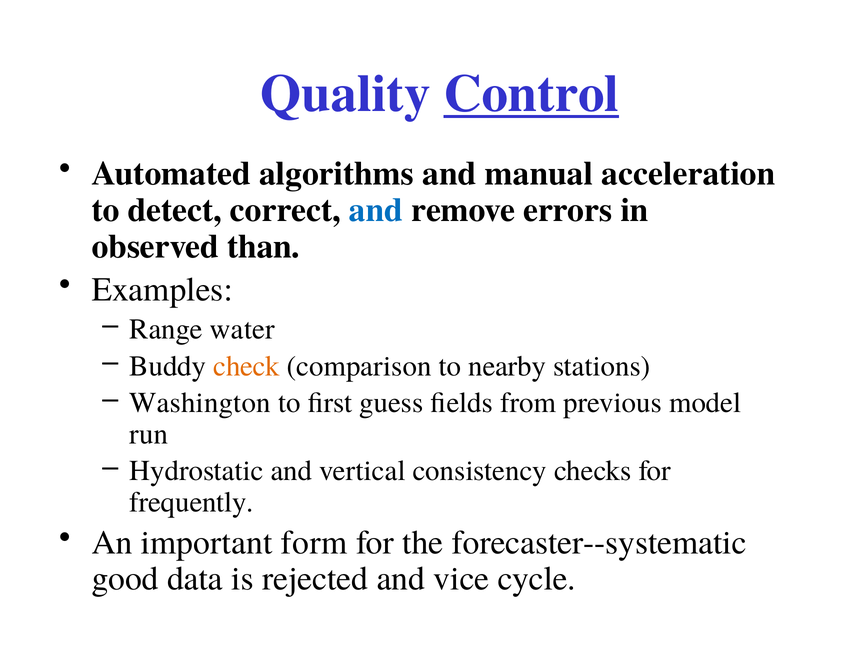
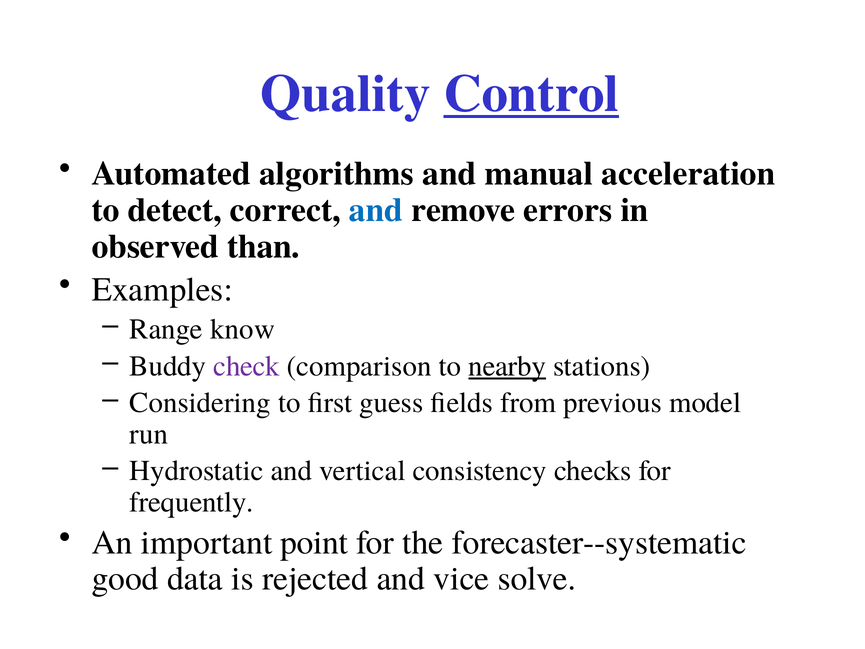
water: water -> know
check colour: orange -> purple
nearby underline: none -> present
Washington: Washington -> Considering
form: form -> point
cycle: cycle -> solve
